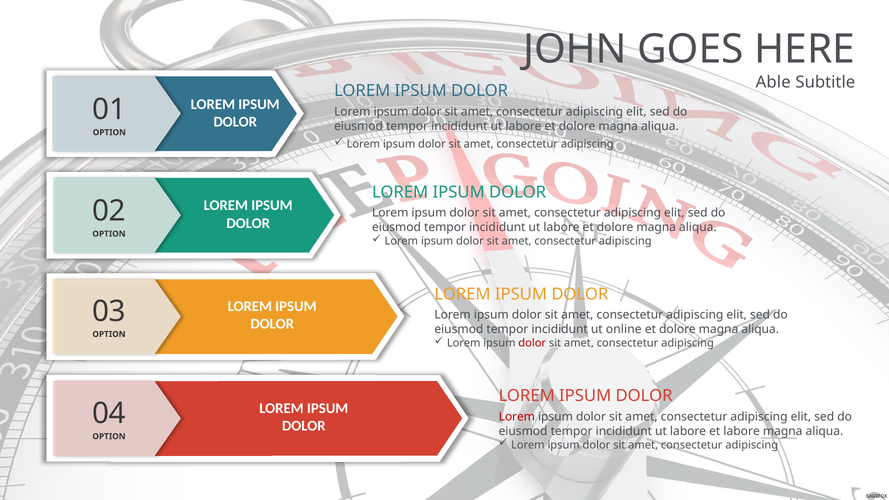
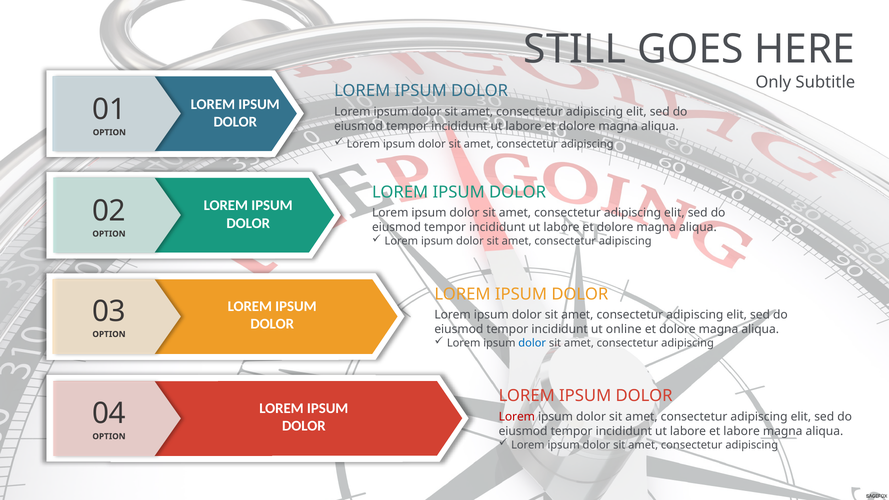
JOHN: JOHN -> STILL
Able: Able -> Only
dolor at (532, 343) colour: red -> blue
